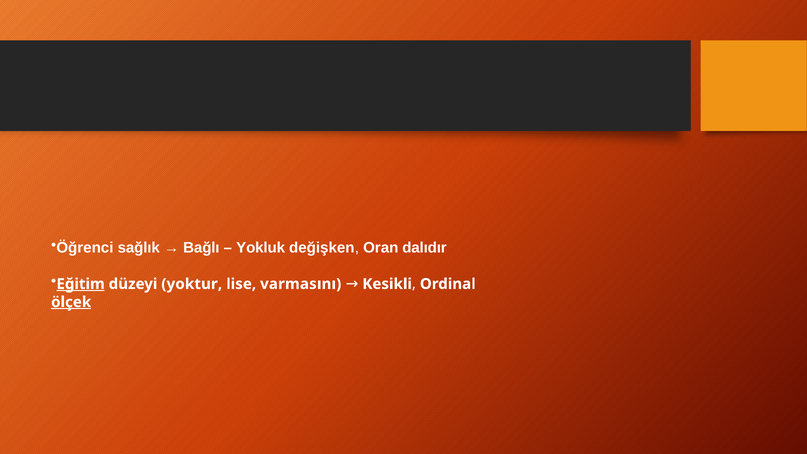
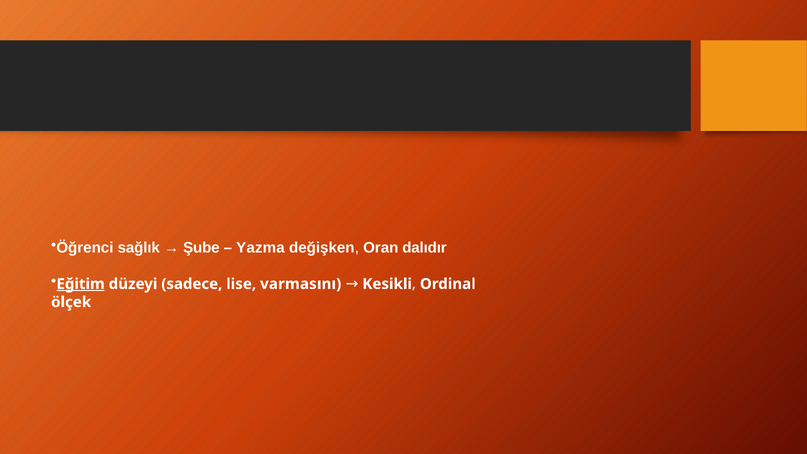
Bağlı: Bağlı -> Şube
Yokluk: Yokluk -> Yazma
yoktur: yoktur -> sadece
ölçek underline: present -> none
